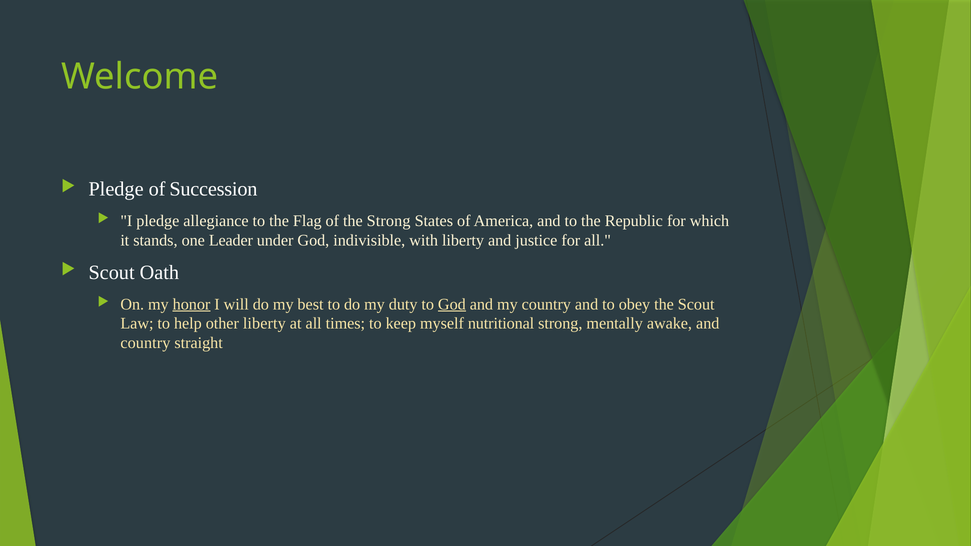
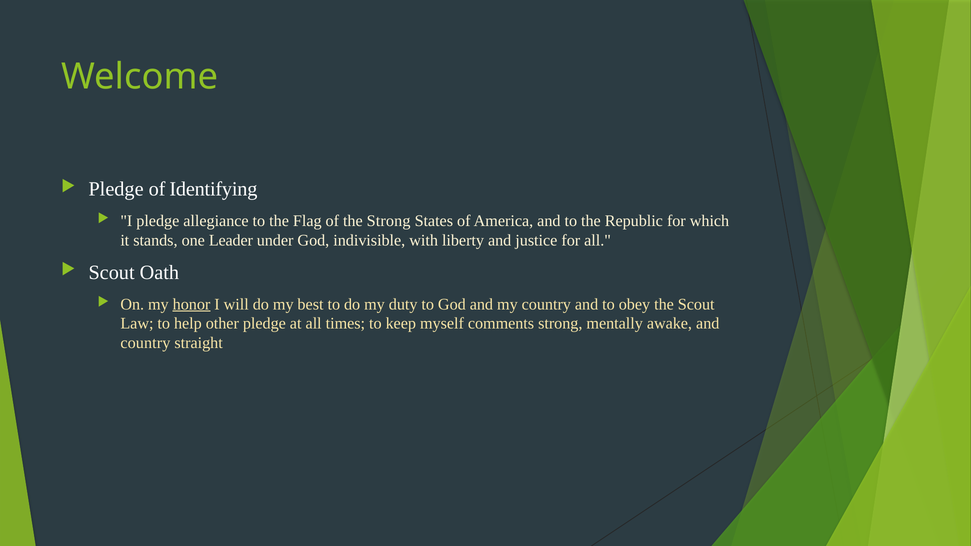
Succession: Succession -> Identifying
God at (452, 304) underline: present -> none
other liberty: liberty -> pledge
nutritional: nutritional -> comments
